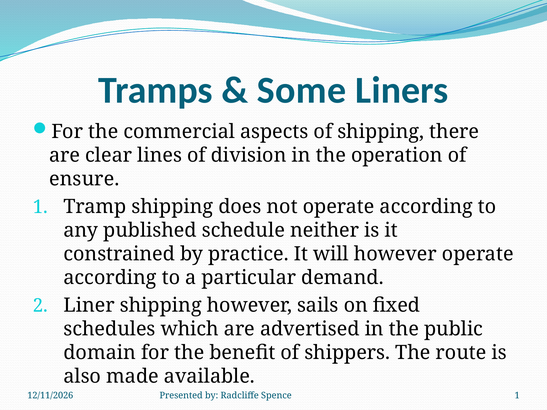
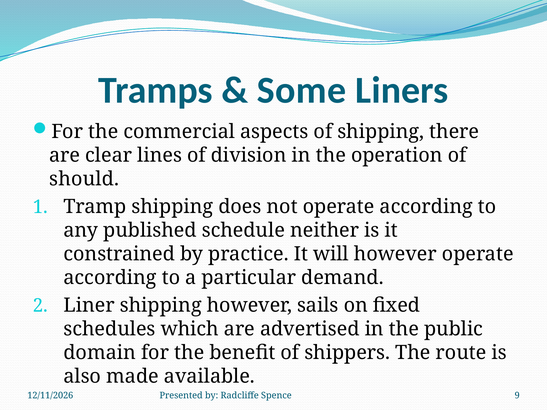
ensure: ensure -> should
Spence 1: 1 -> 9
